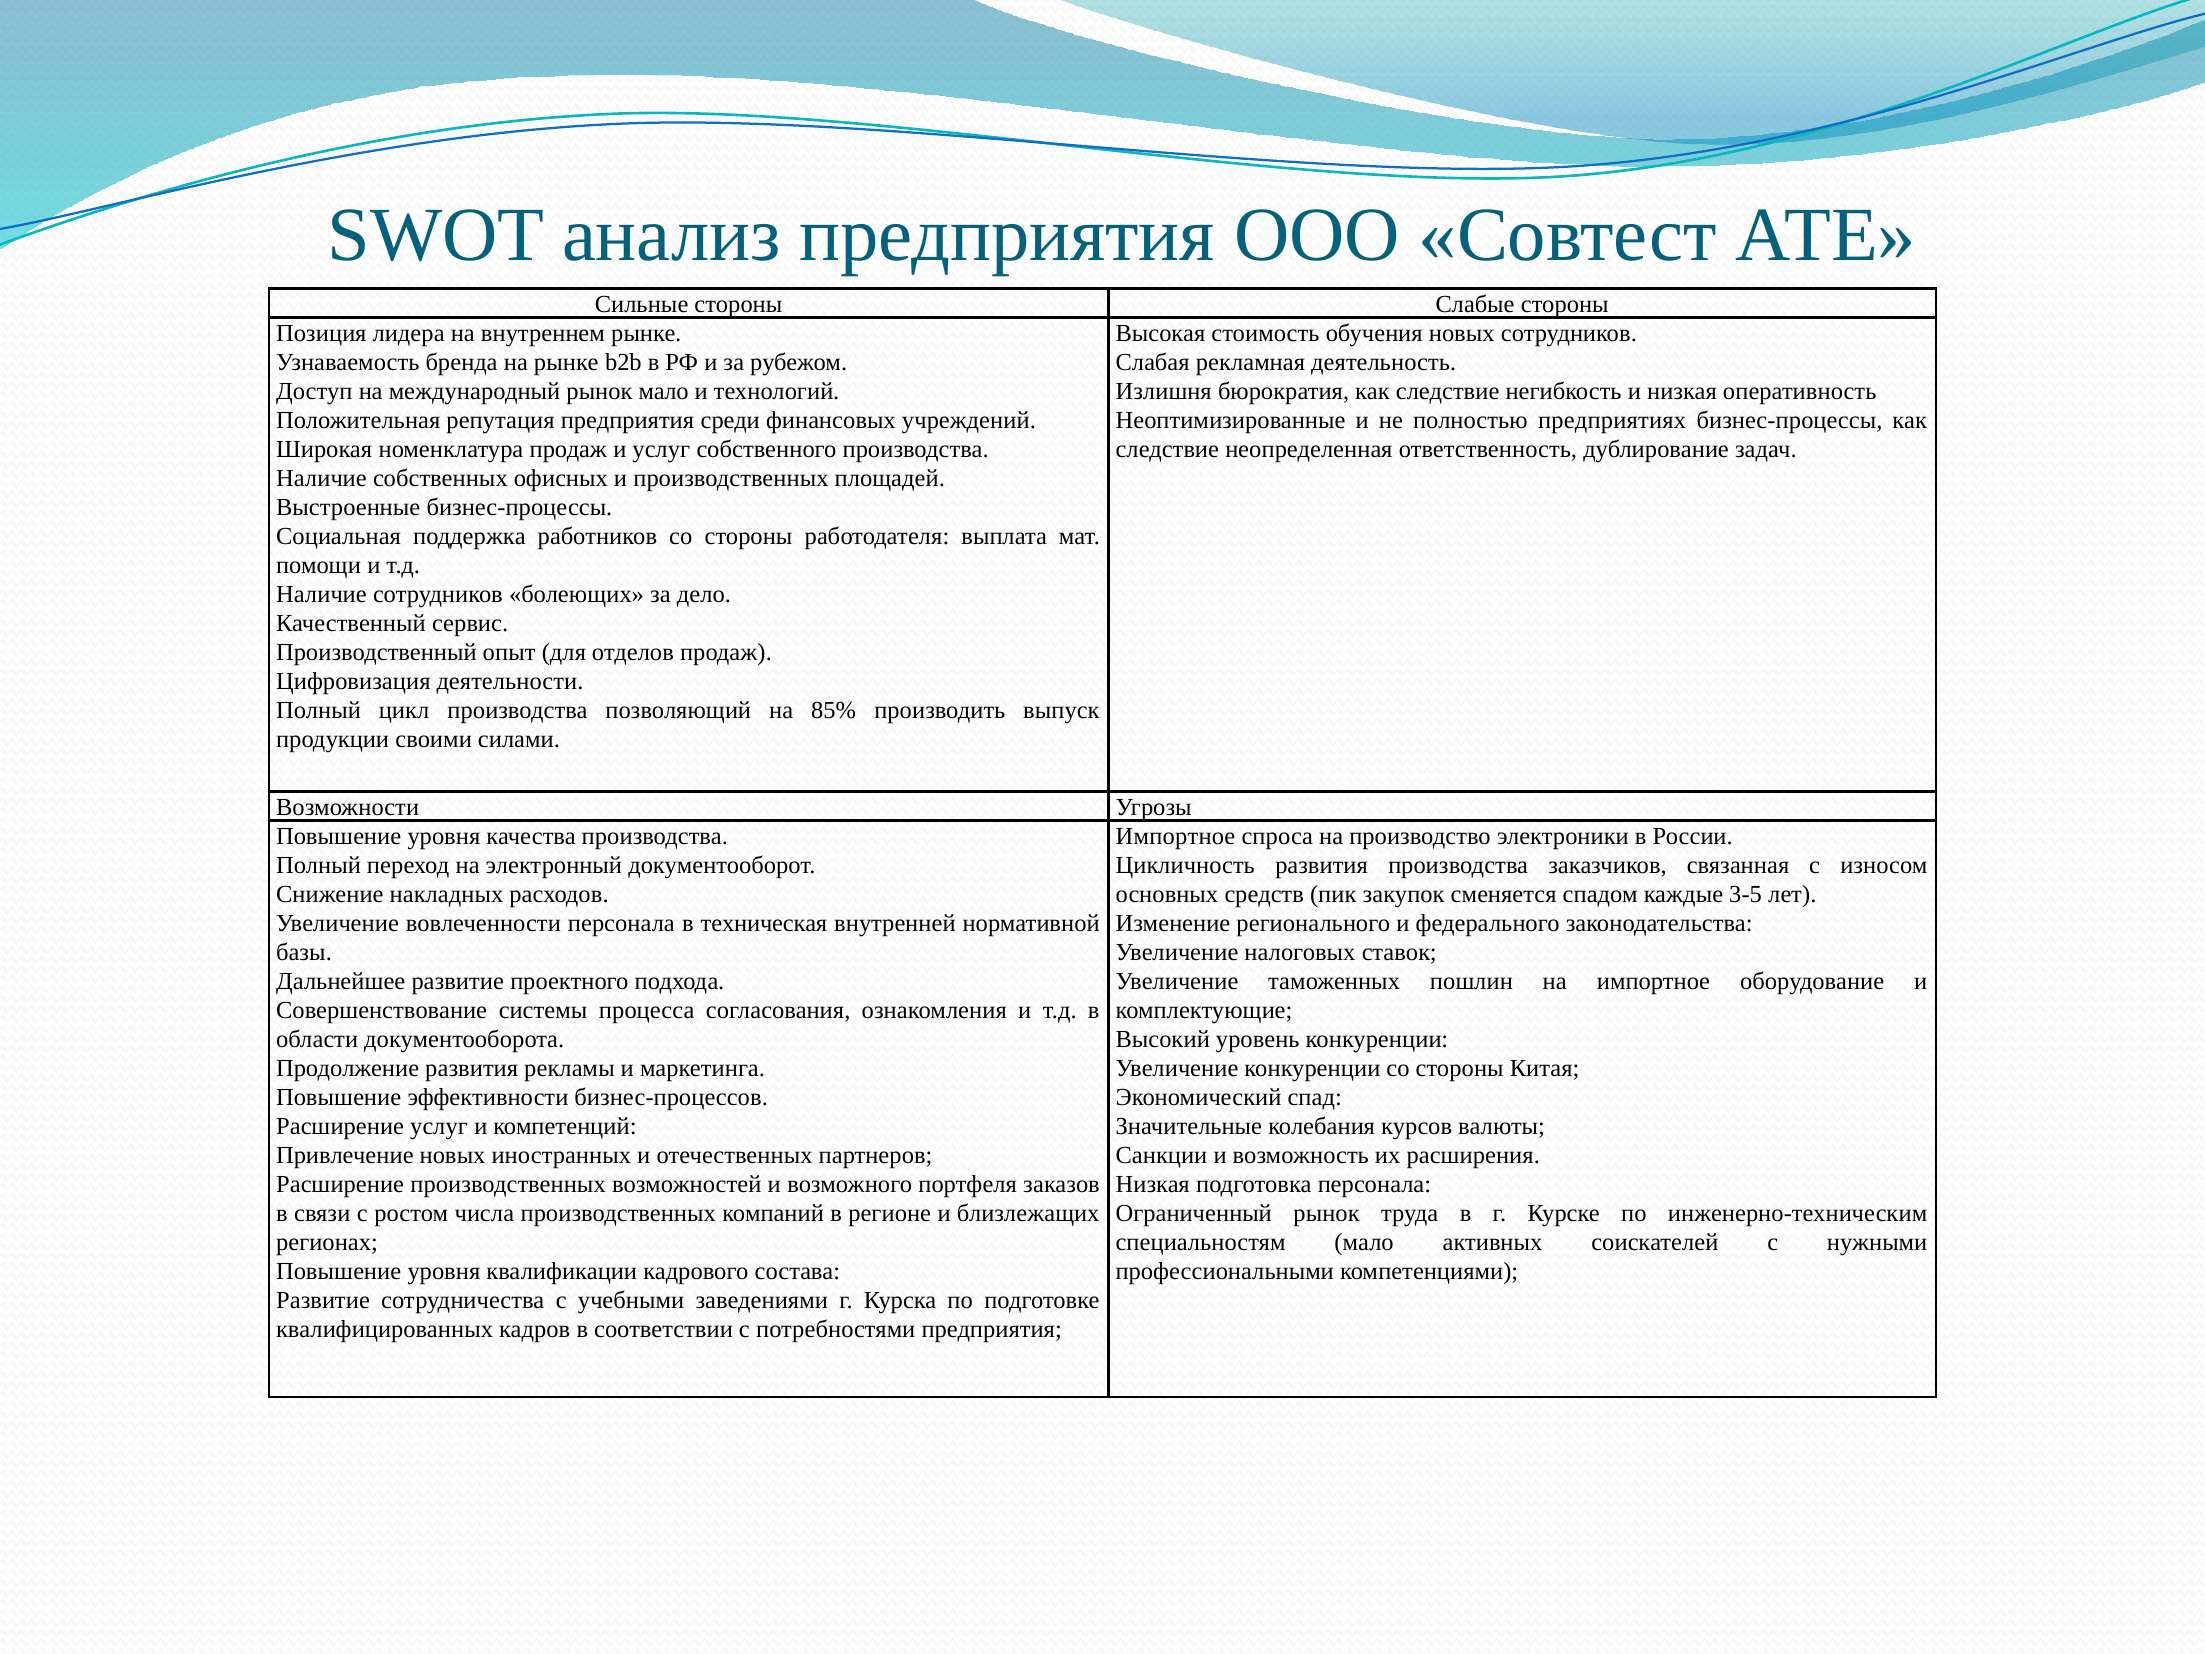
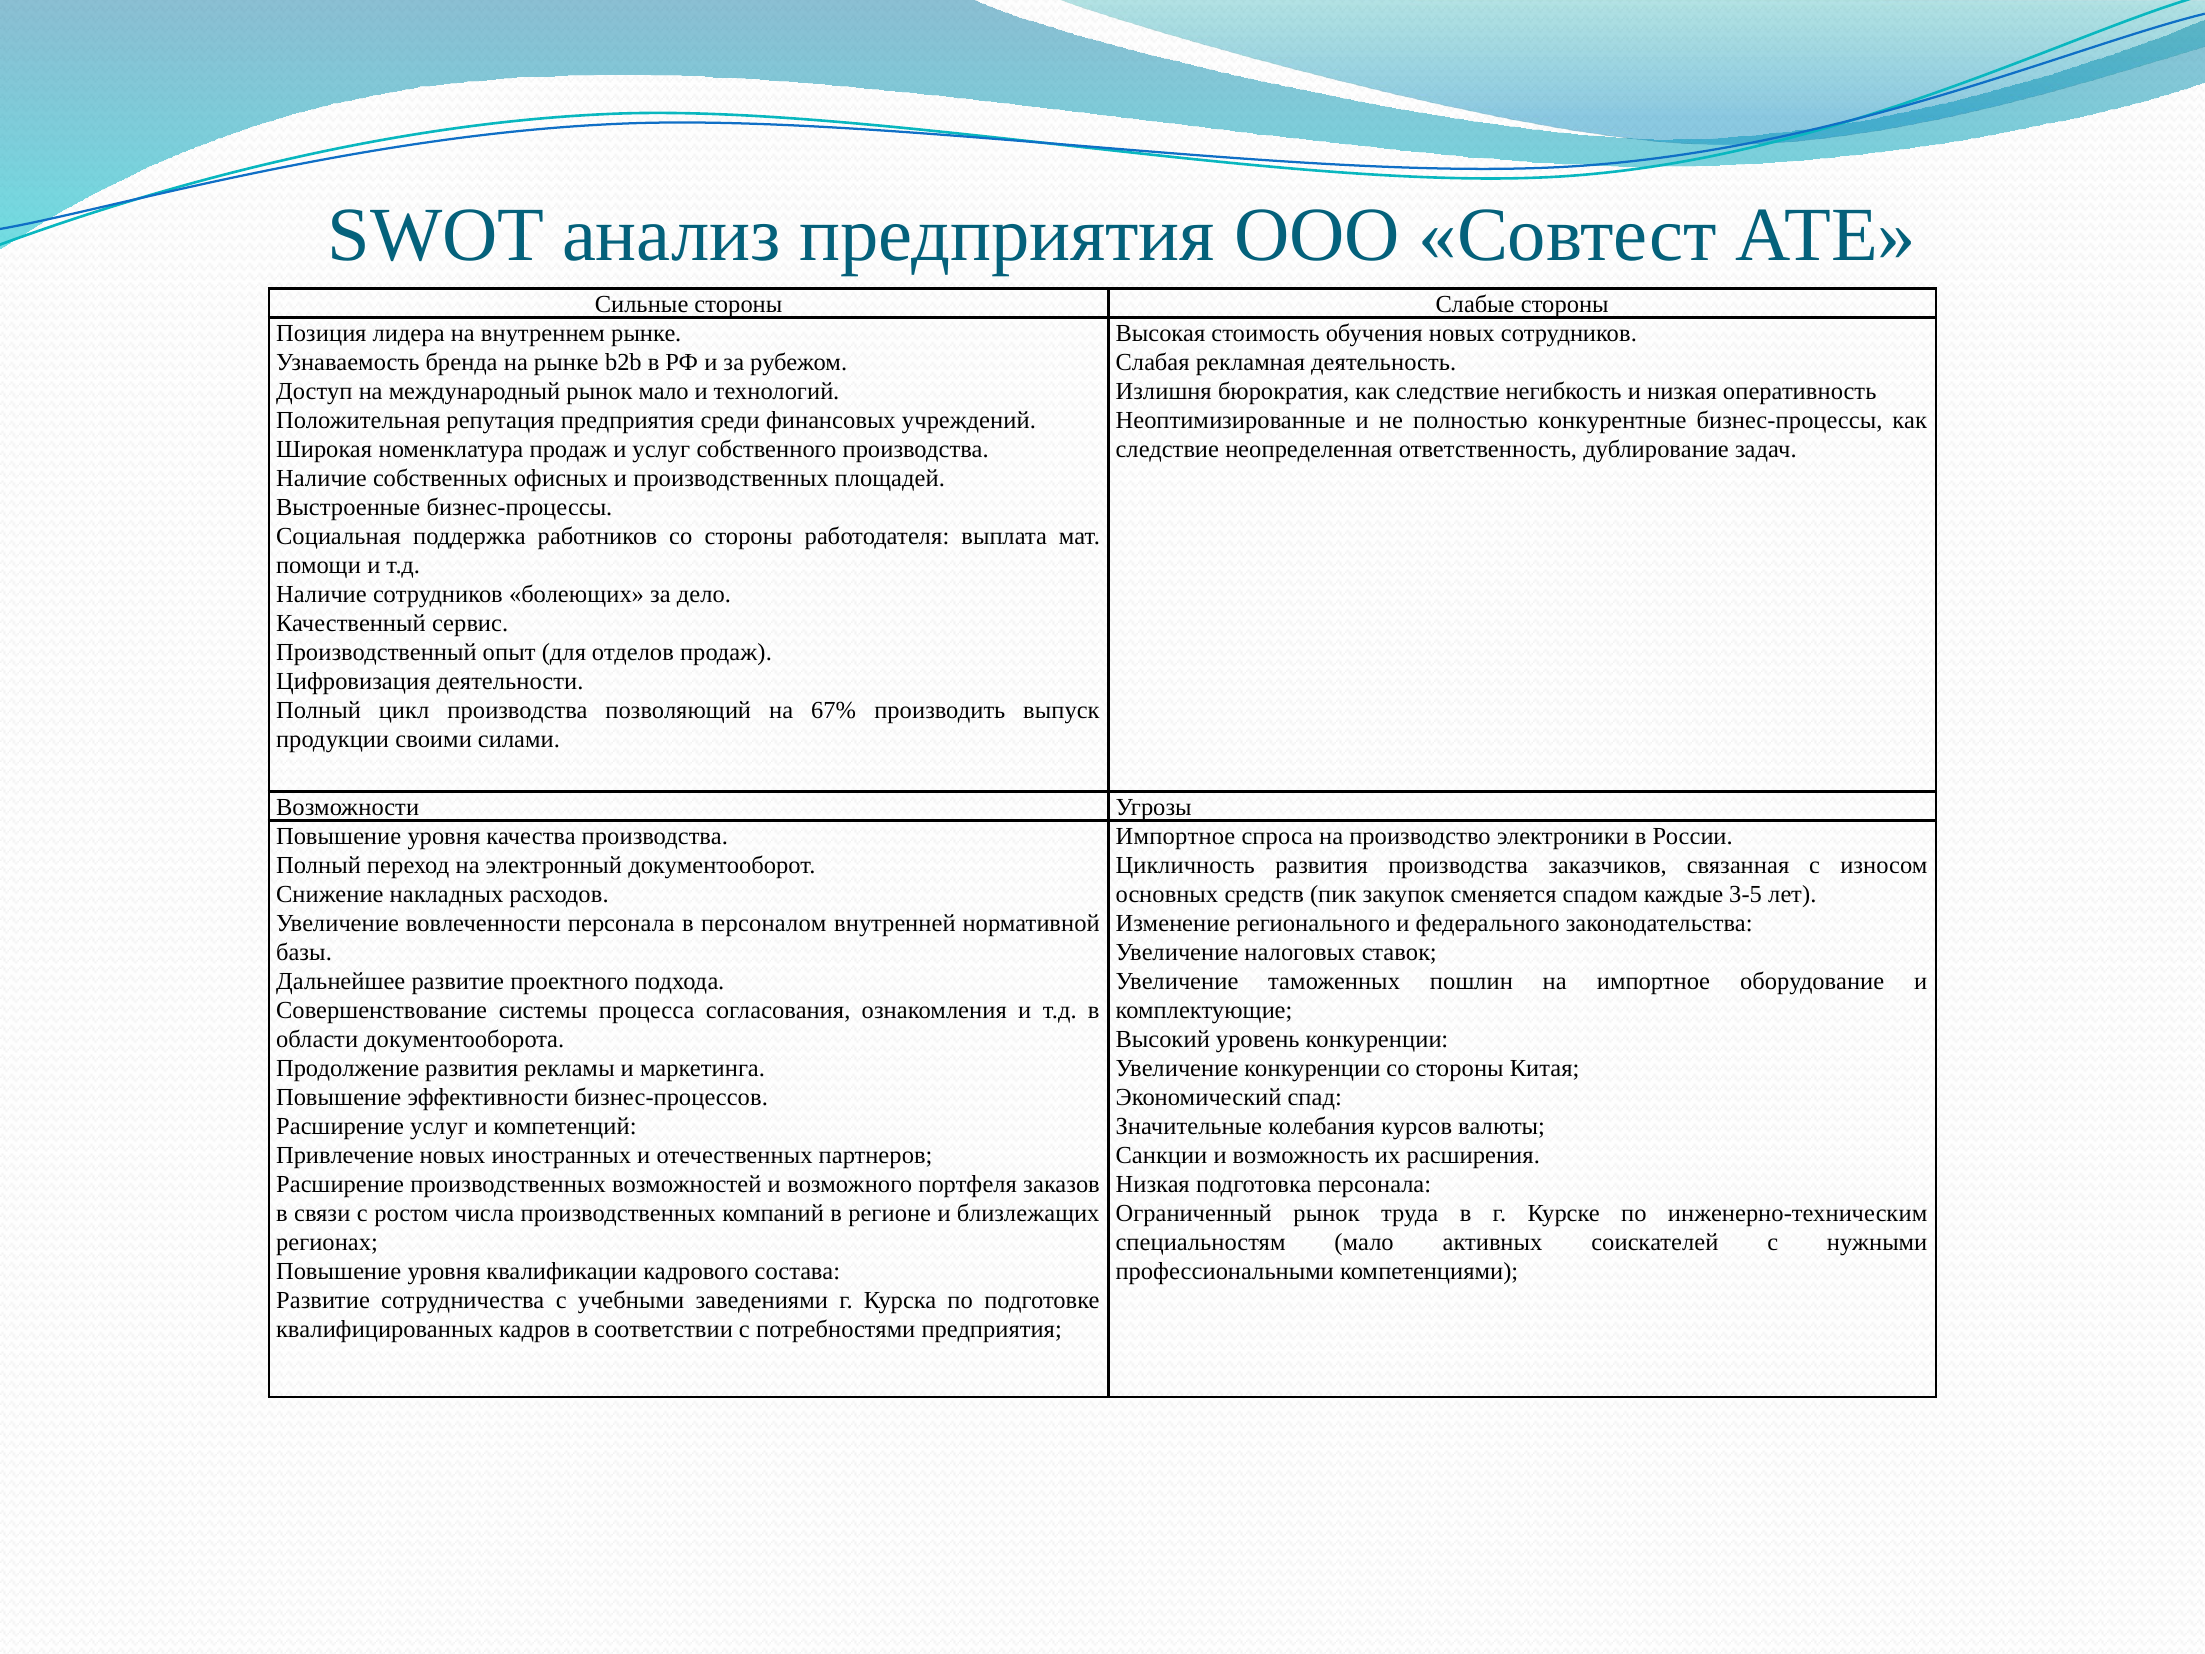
предприятиях: предприятиях -> конкурентные
85%: 85% -> 67%
техническая: техническая -> персоналом
